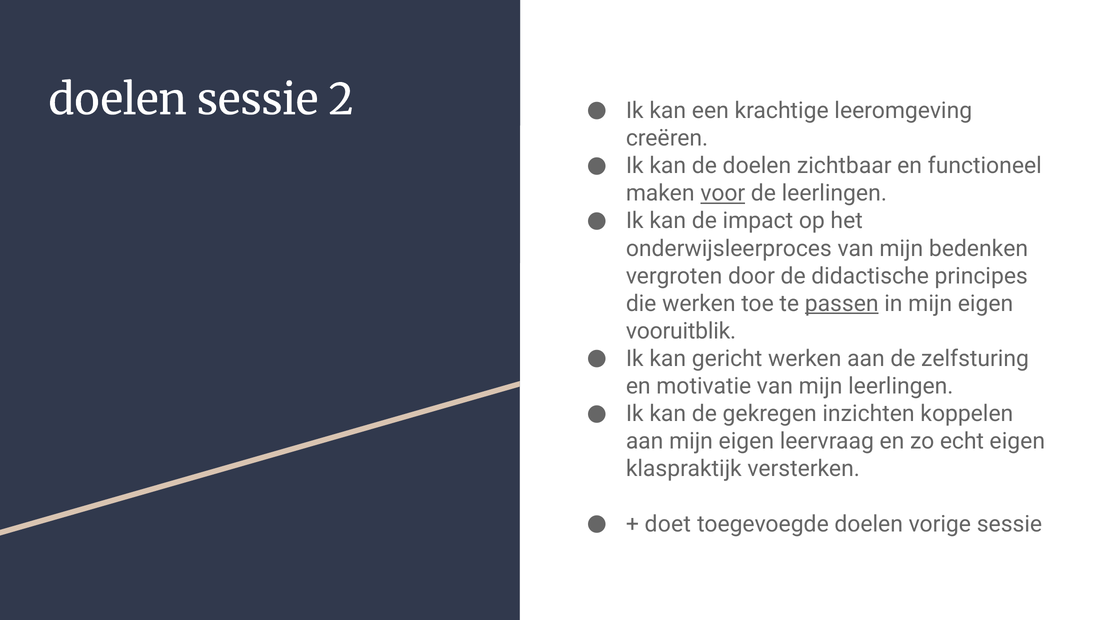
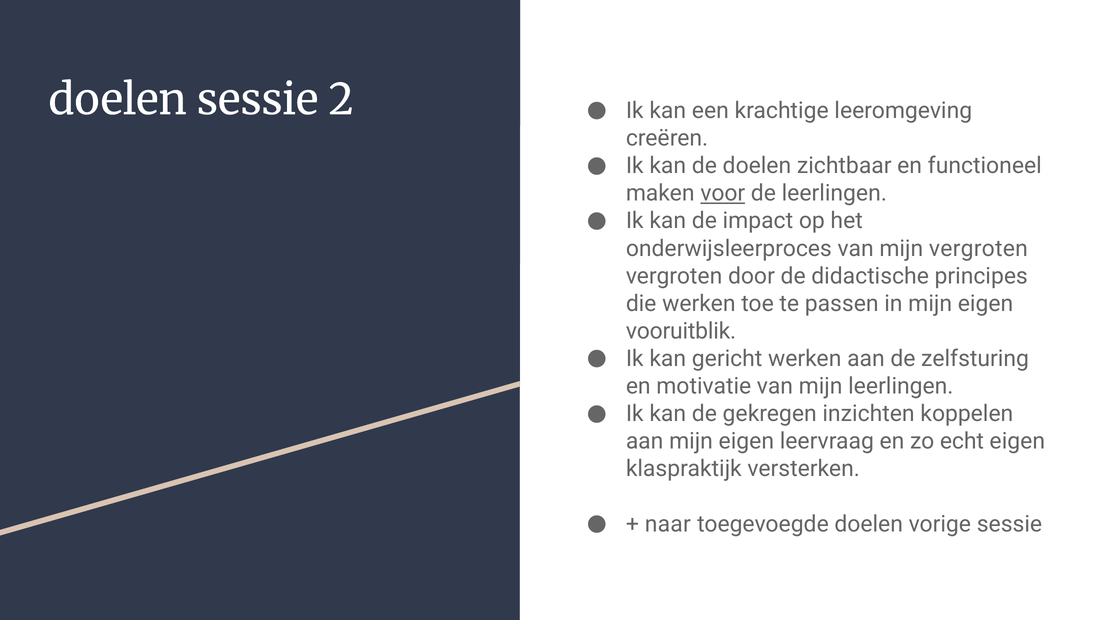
mijn bedenken: bedenken -> vergroten
passen underline: present -> none
doet: doet -> naar
